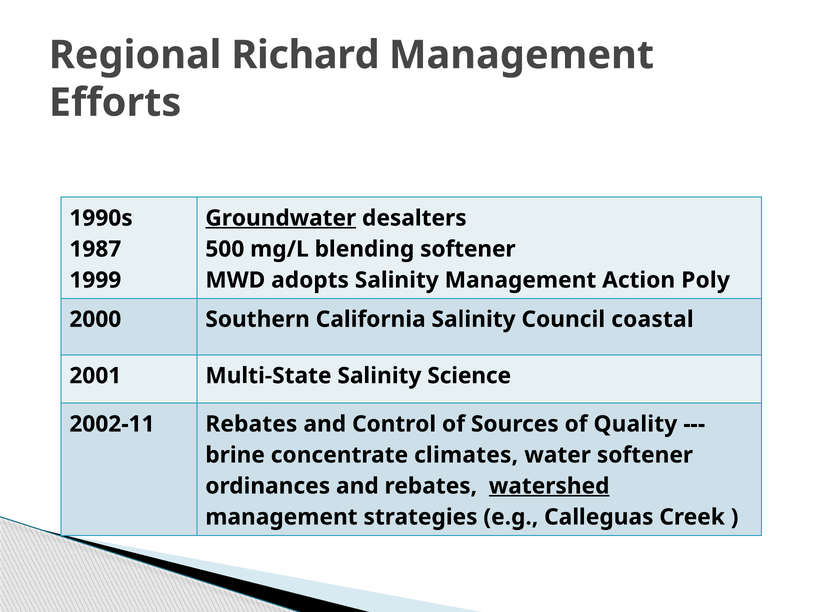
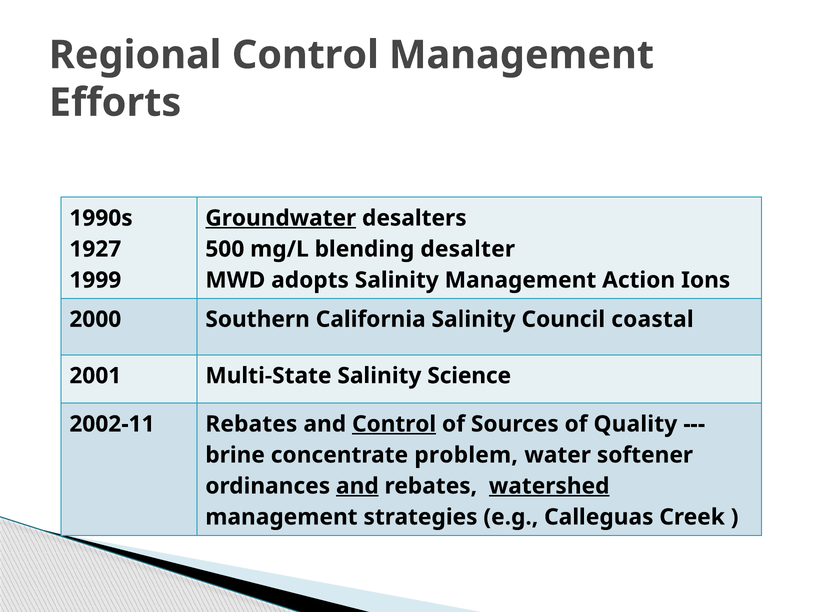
Regional Richard: Richard -> Control
1987: 1987 -> 1927
blending softener: softener -> desalter
Poly: Poly -> Ions
Control at (394, 424) underline: none -> present
climates: climates -> problem
and at (357, 486) underline: none -> present
